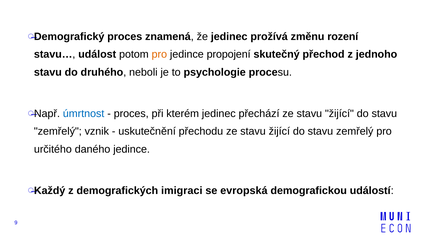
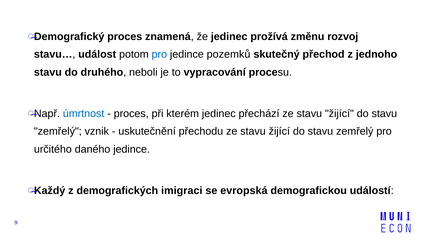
rození: rození -> rozvoj
pro at (159, 54) colour: orange -> blue
propojení: propojení -> pozemků
psychologie: psychologie -> vypracování
